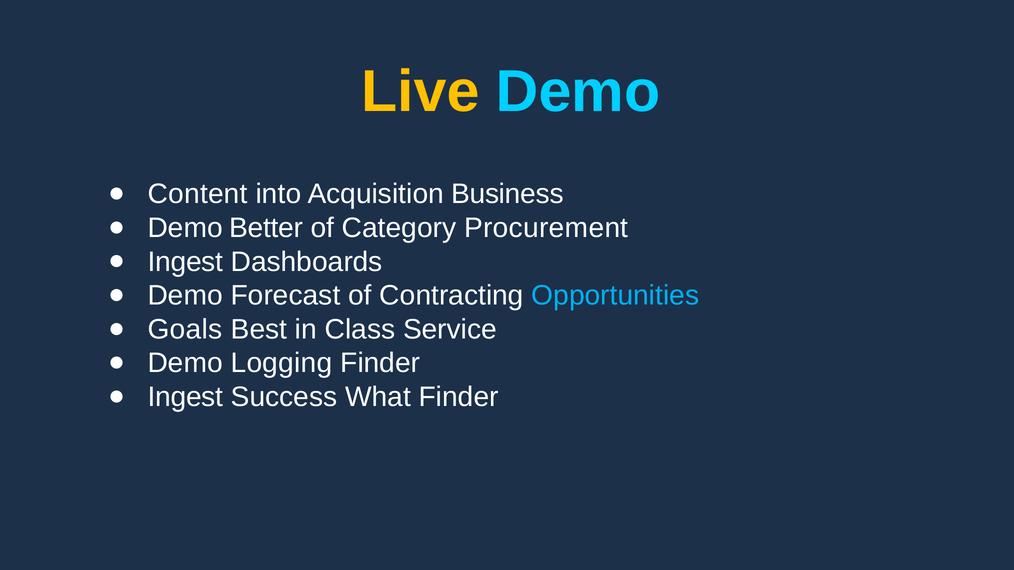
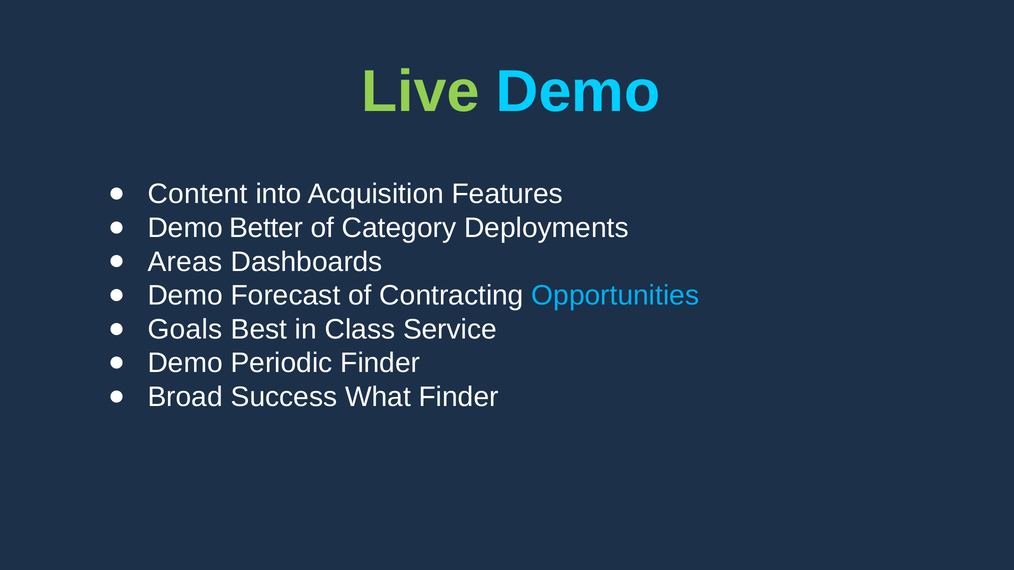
Live colour: yellow -> light green
Business: Business -> Features
Procurement: Procurement -> Deployments
Ingest at (185, 262): Ingest -> Areas
Logging: Logging -> Periodic
Ingest at (185, 397): Ingest -> Broad
